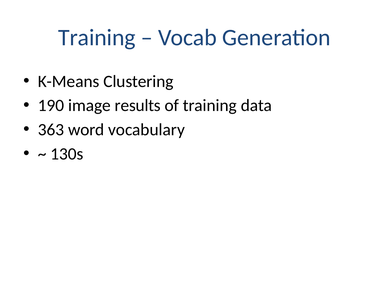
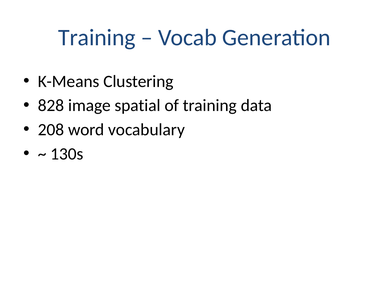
190: 190 -> 828
results: results -> spatial
363: 363 -> 208
